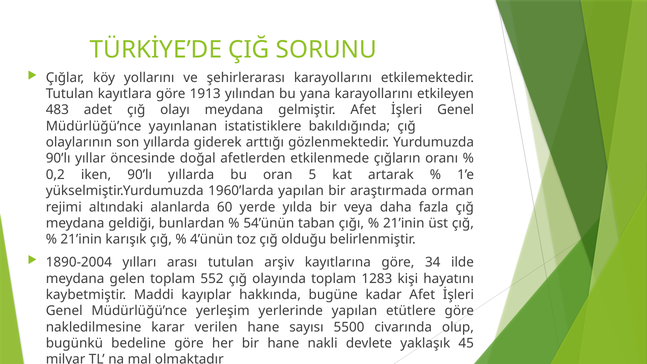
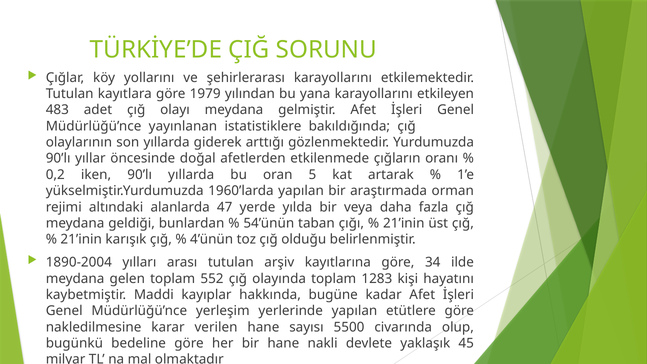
1913: 1913 -> 1979
60: 60 -> 47
